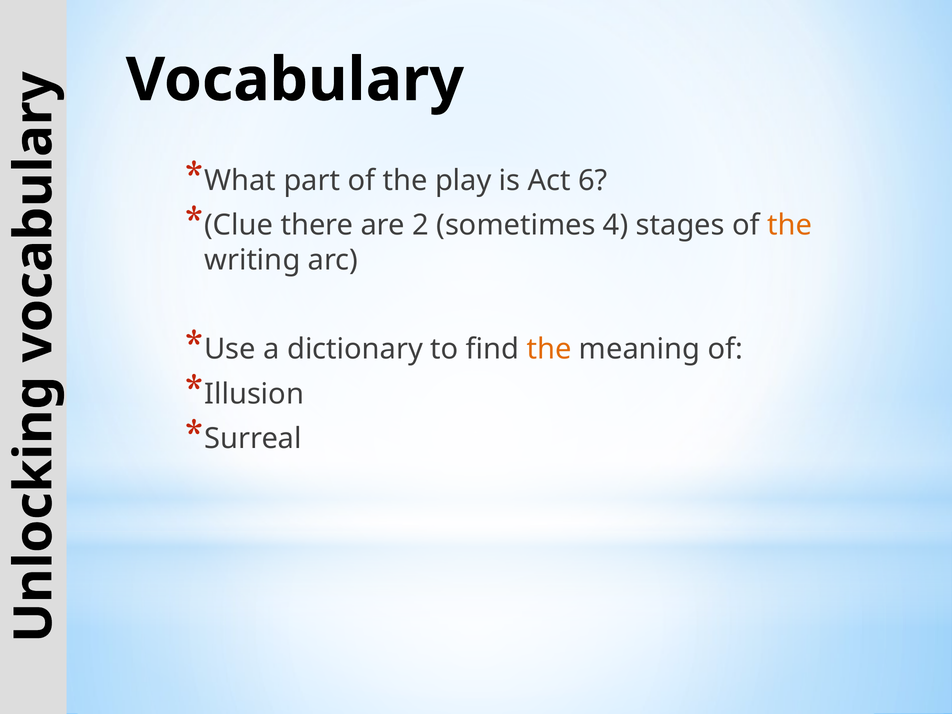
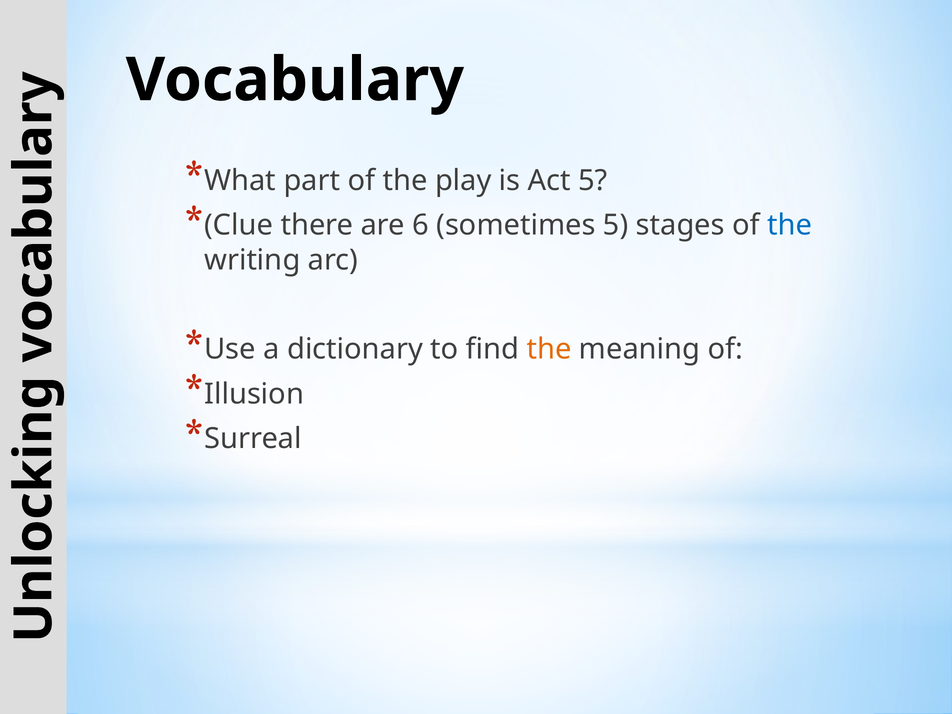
Act 6: 6 -> 5
2: 2 -> 6
sometimes 4: 4 -> 5
the at (790, 225) colour: orange -> blue
